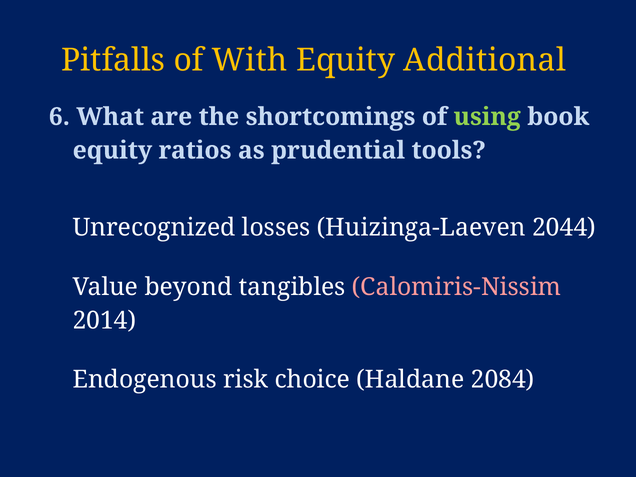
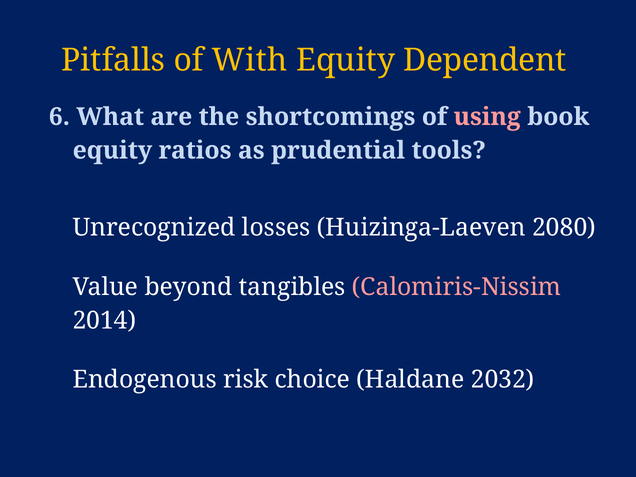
Additional: Additional -> Dependent
using colour: light green -> pink
2044: 2044 -> 2080
2084: 2084 -> 2032
